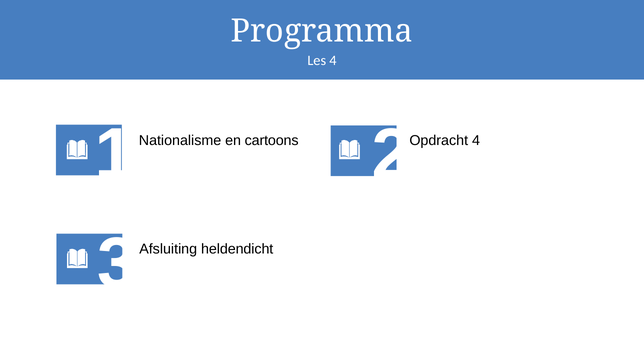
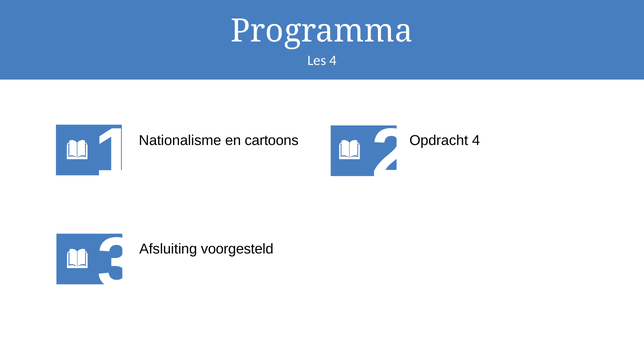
heldendicht: heldendicht -> voorgesteld
